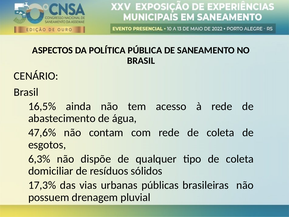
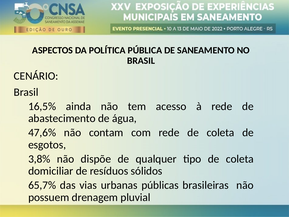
6,3%: 6,3% -> 3,8%
17,3%: 17,3% -> 65,7%
